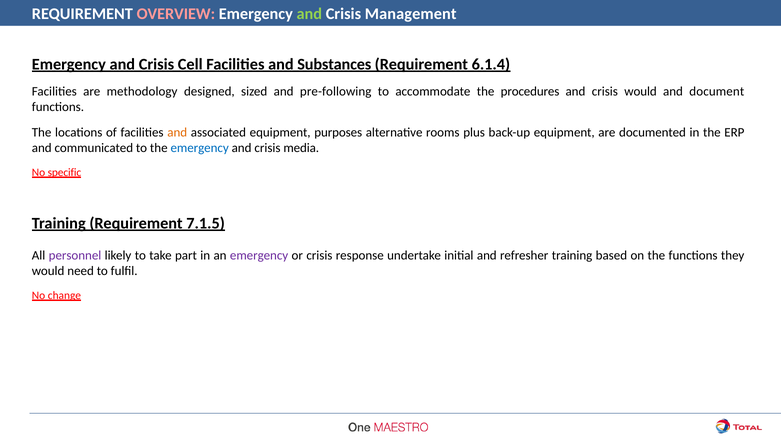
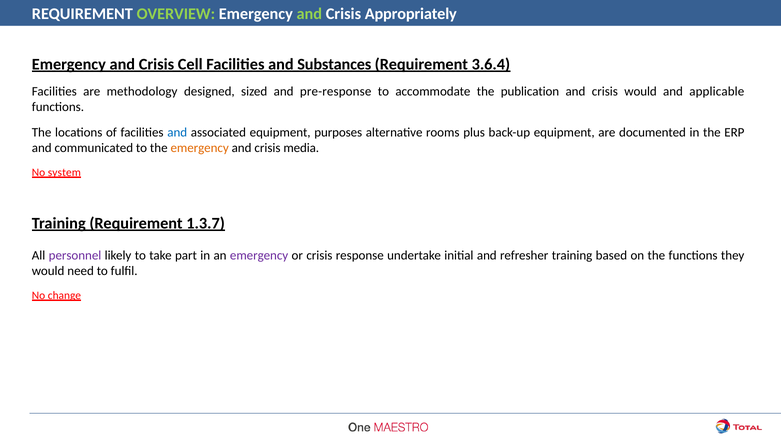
OVERVIEW colour: pink -> light green
Management: Management -> Appropriately
6.1.4: 6.1.4 -> 3.6.4
pre-following: pre-following -> pre-response
procedures: procedures -> publication
document: document -> applicable
and at (177, 133) colour: orange -> blue
emergency at (200, 148) colour: blue -> orange
specific: specific -> system
7.1.5: 7.1.5 -> 1.3.7
